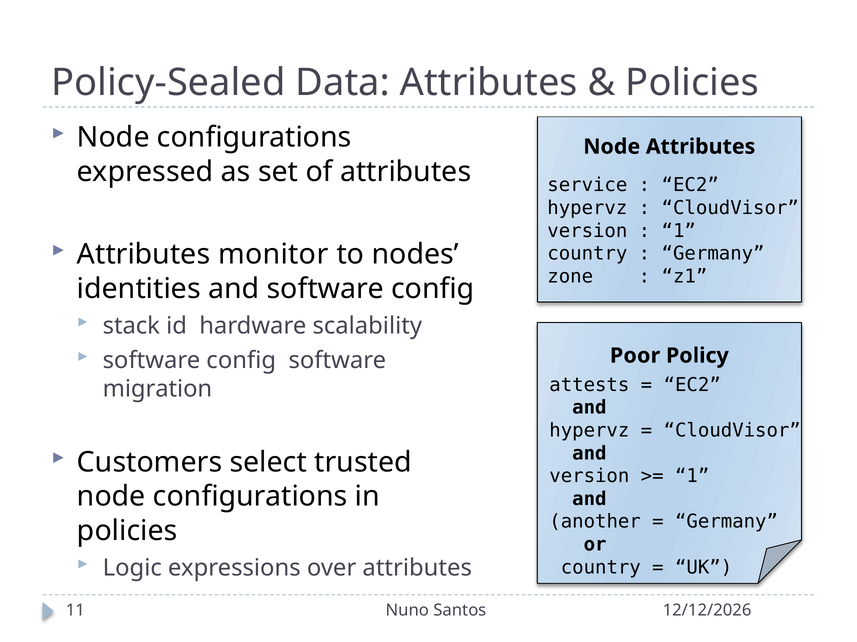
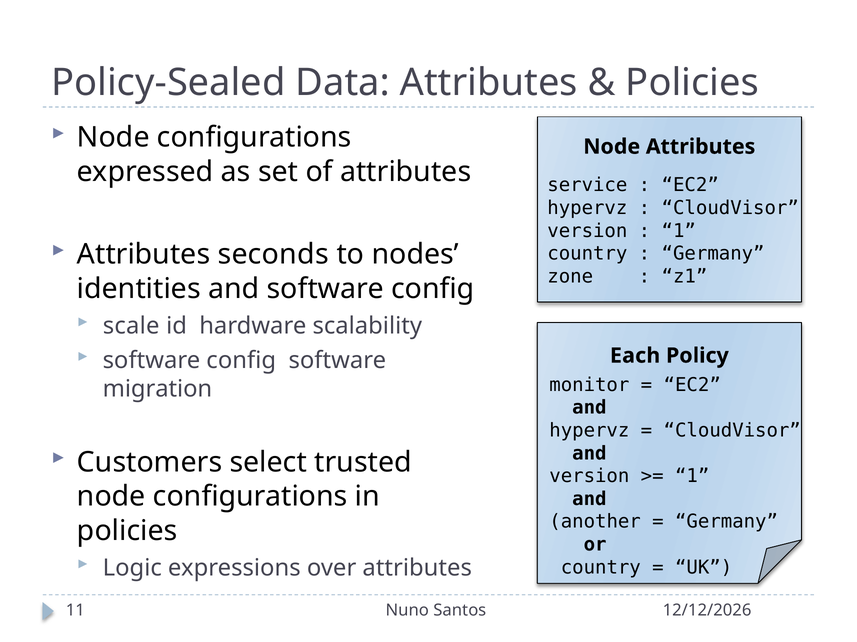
monitor: monitor -> seconds
stack: stack -> scale
Poor: Poor -> Each
attests: attests -> monitor
